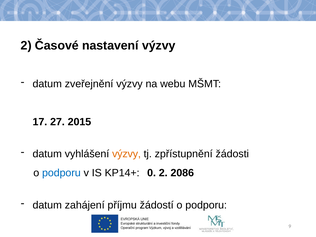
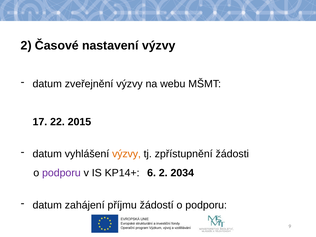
27: 27 -> 22
podporu at (61, 173) colour: blue -> purple
0: 0 -> 6
2086: 2086 -> 2034
